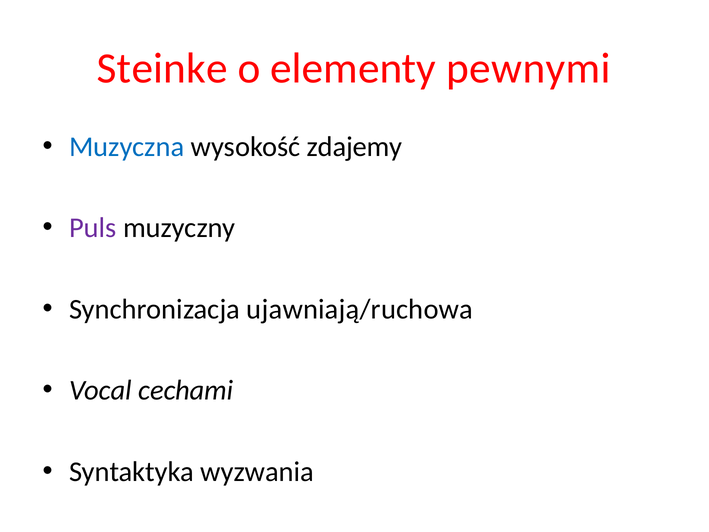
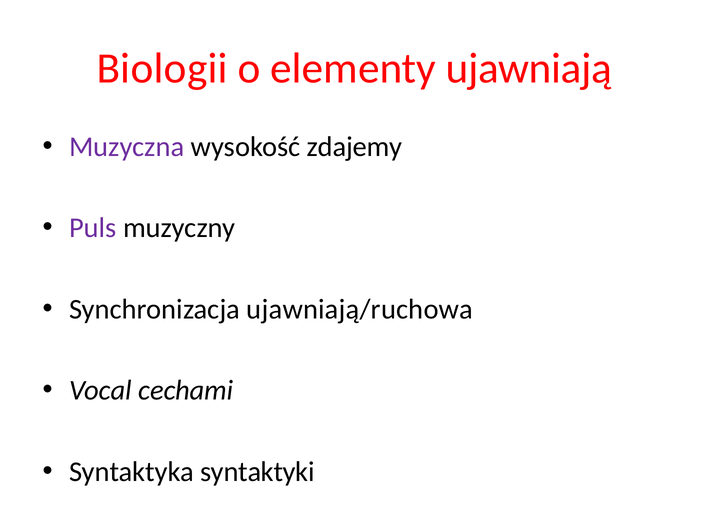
Steinke: Steinke -> Biologii
pewnymi: pewnymi -> ujawniają
Muzyczna colour: blue -> purple
wyzwania: wyzwania -> syntaktyki
